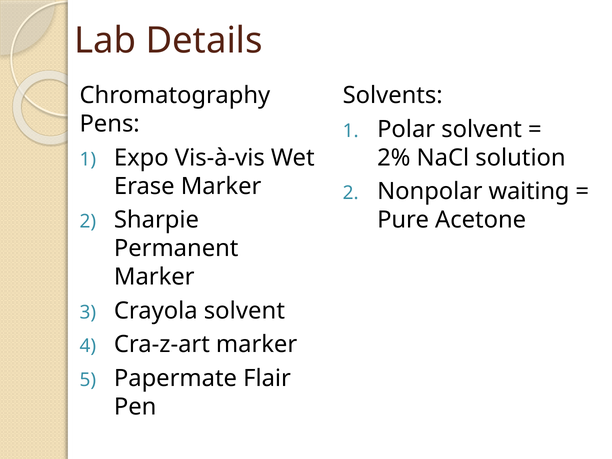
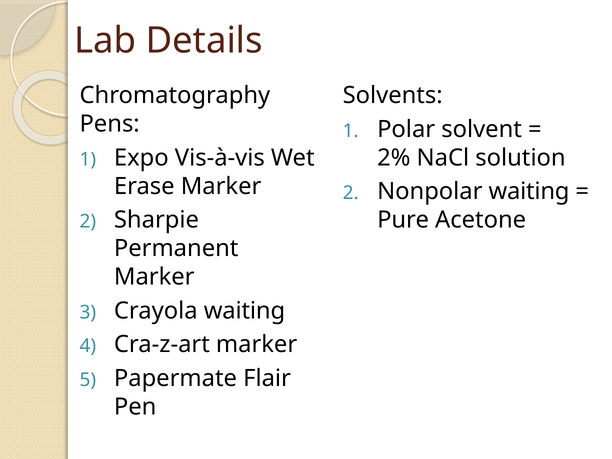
Crayola solvent: solvent -> waiting
